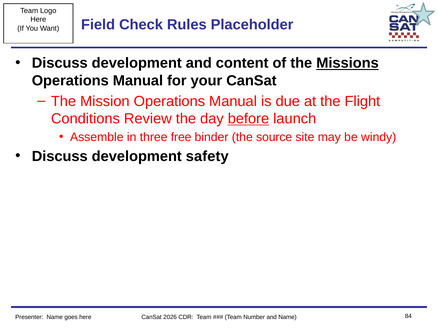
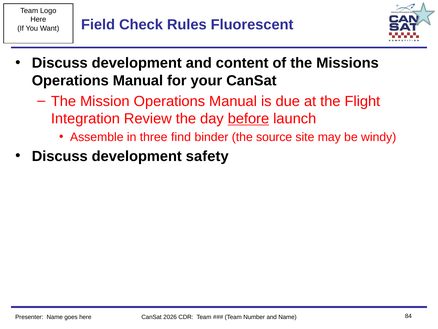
Placeholder: Placeholder -> Fluorescent
Missions underline: present -> none
Conditions: Conditions -> Integration
free: free -> find
